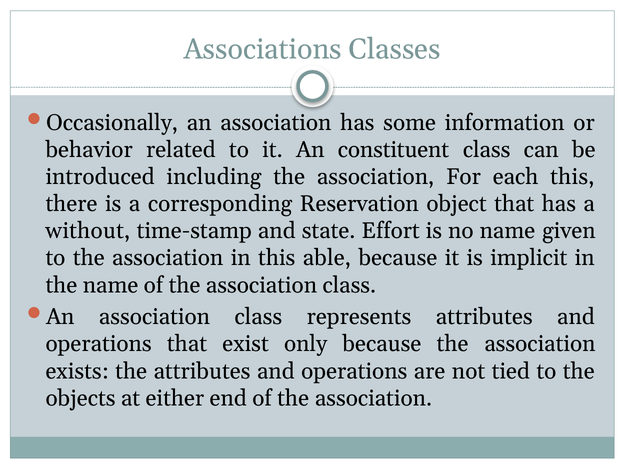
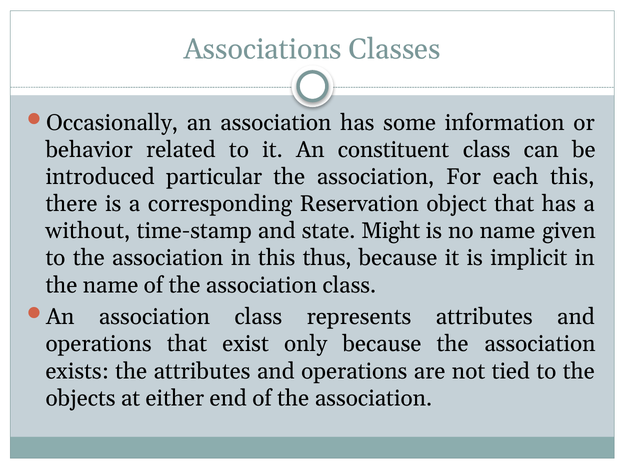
including: including -> particular
Effort: Effort -> Might
able: able -> thus
